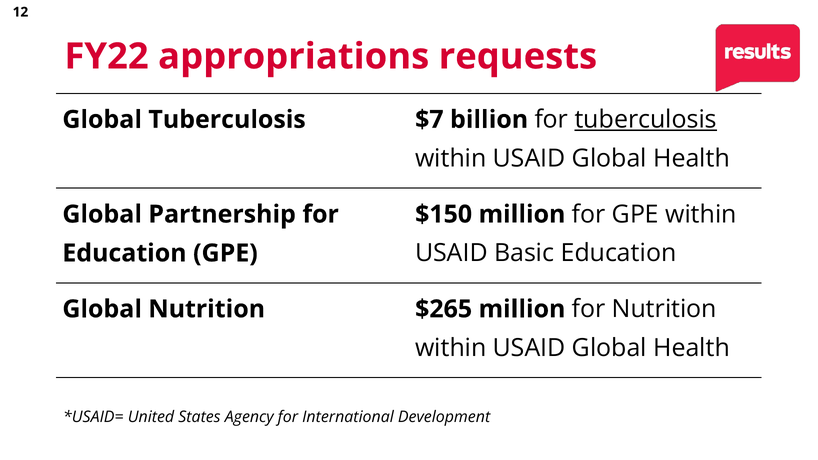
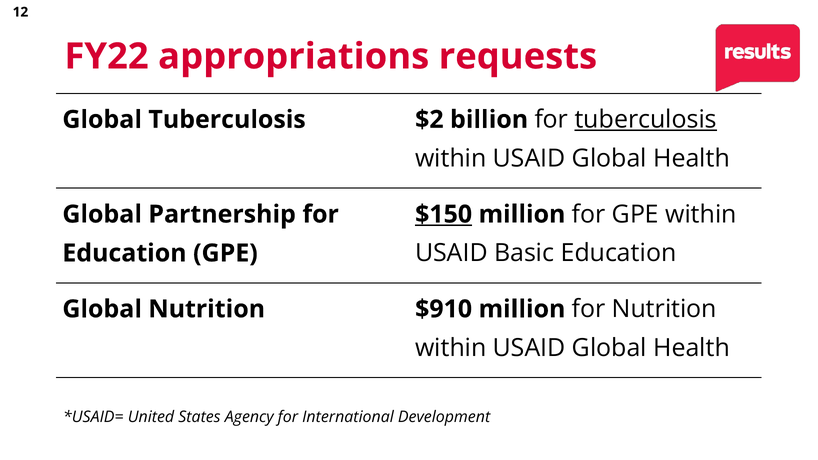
$7: $7 -> $2
$150 underline: none -> present
$265: $265 -> $910
